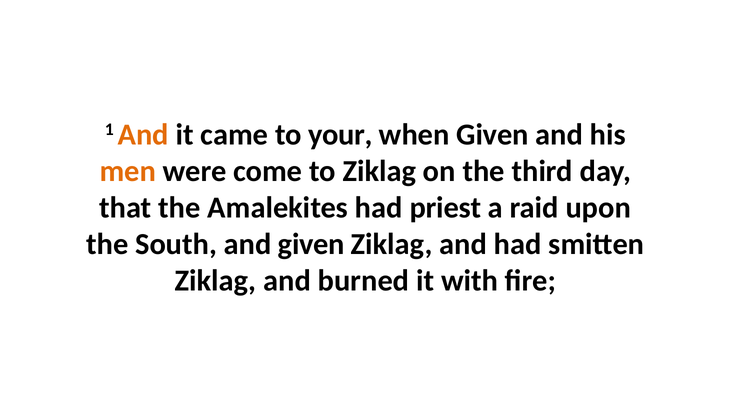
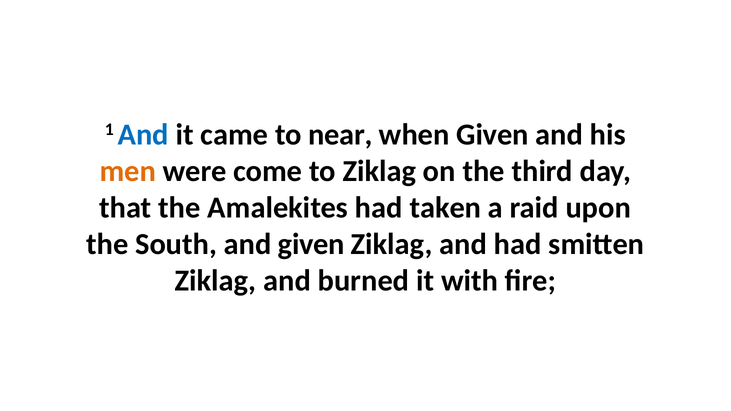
And at (143, 135) colour: orange -> blue
your: your -> near
priest: priest -> taken
